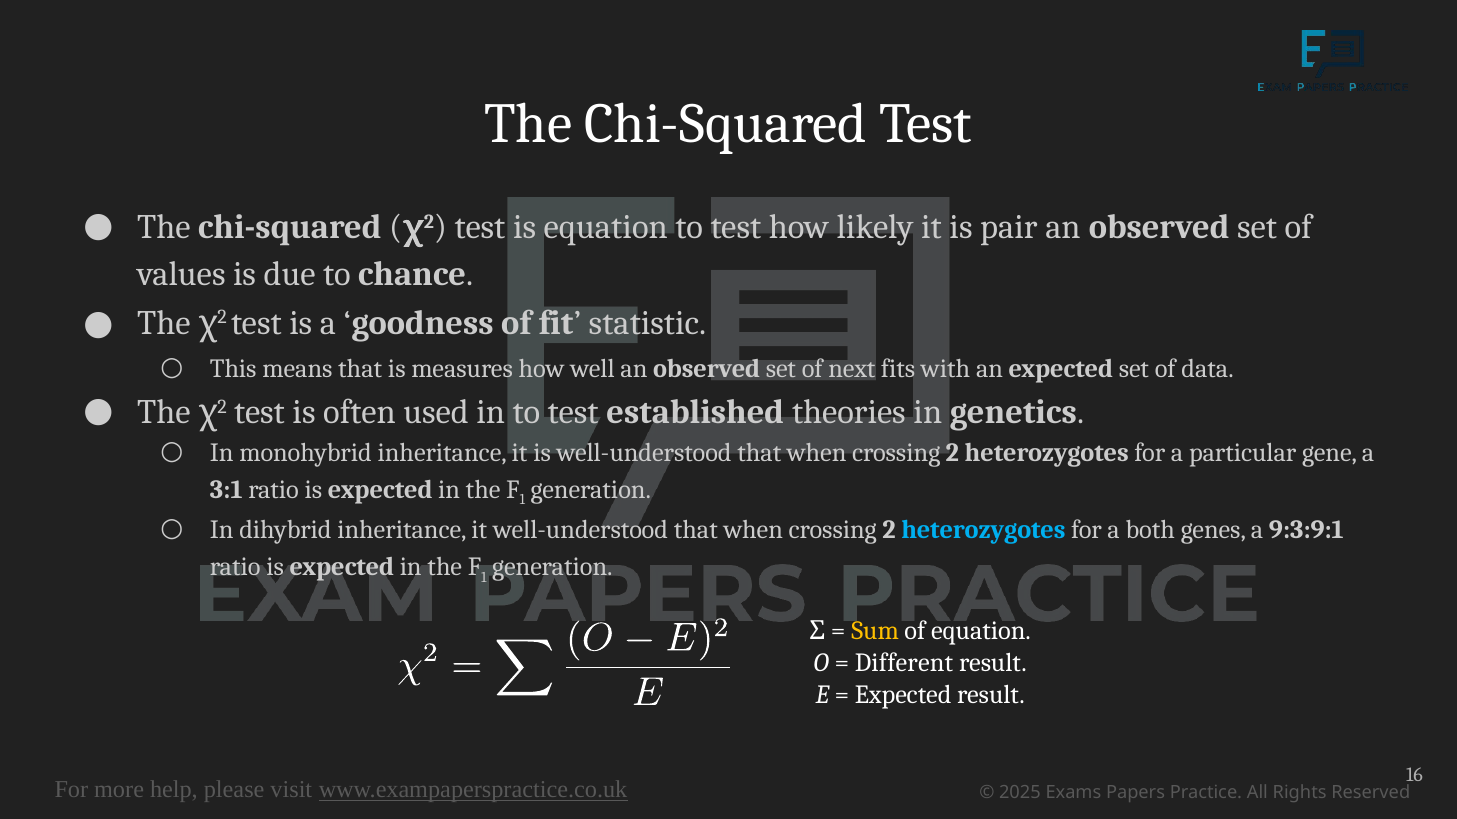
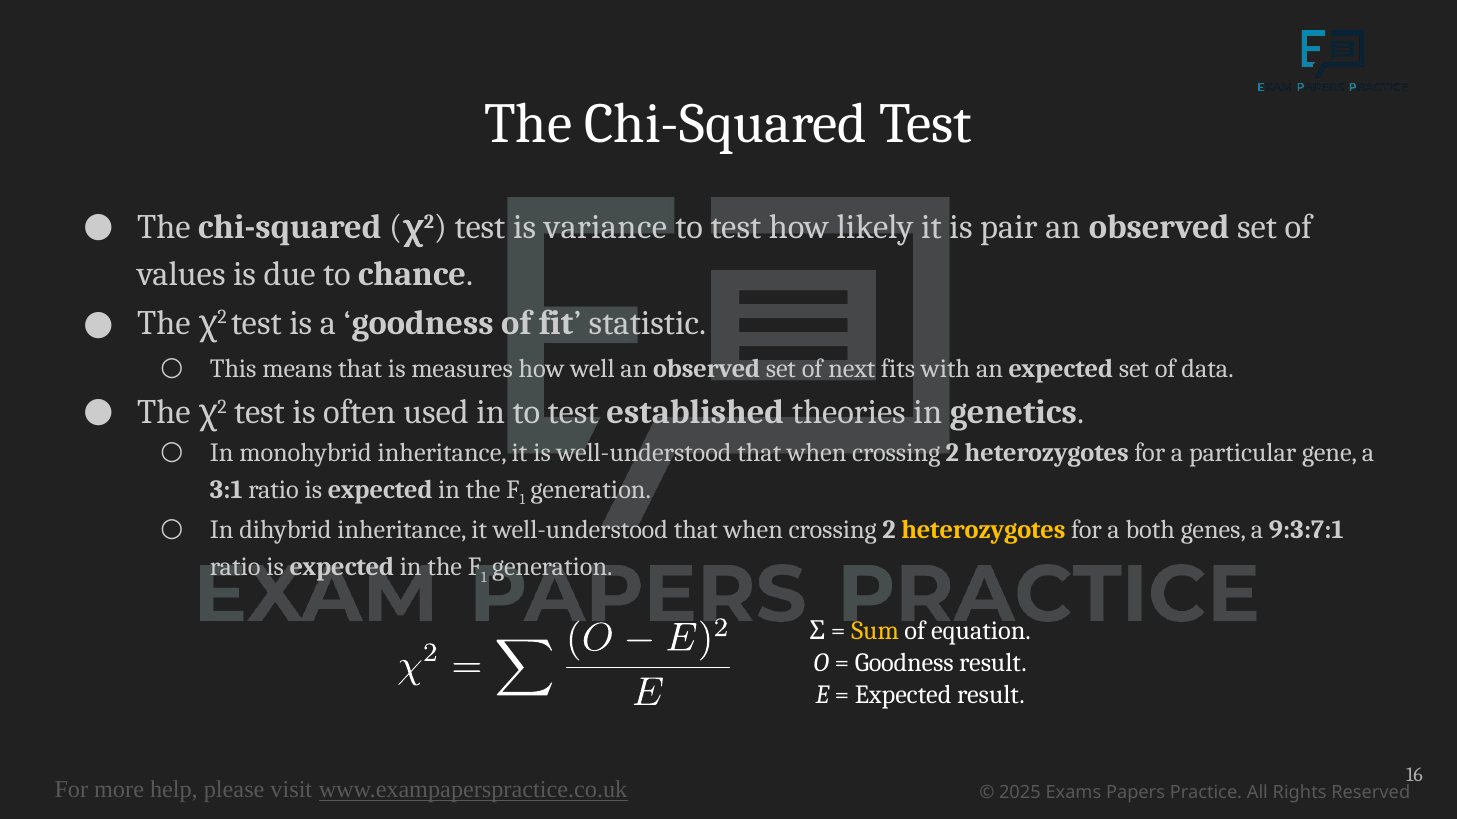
is equation: equation -> variance
heterozygotes at (983, 531) colour: light blue -> yellow
9:3:9:1: 9:3:9:1 -> 9:3:7:1
Different at (904, 663): Different -> Goodness
